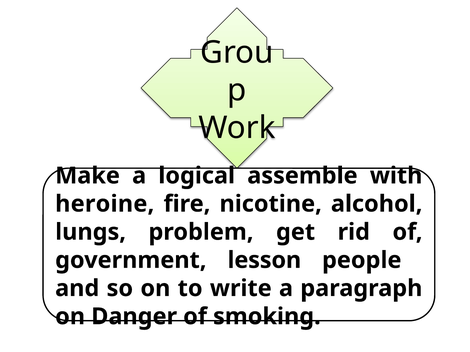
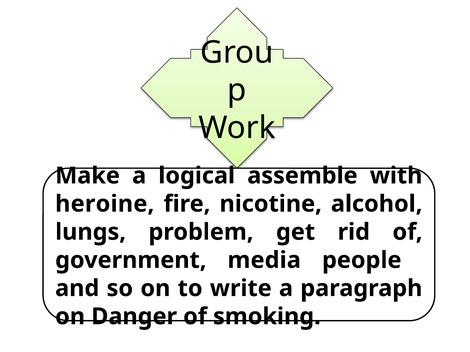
lesson: lesson -> media
